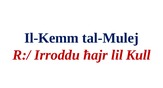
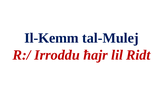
Kull: Kull -> Ridt
